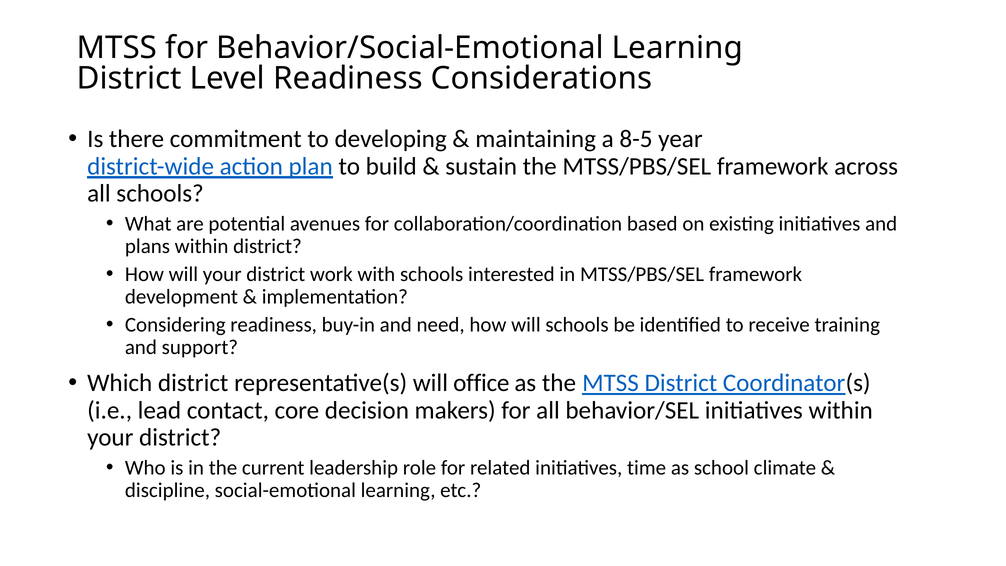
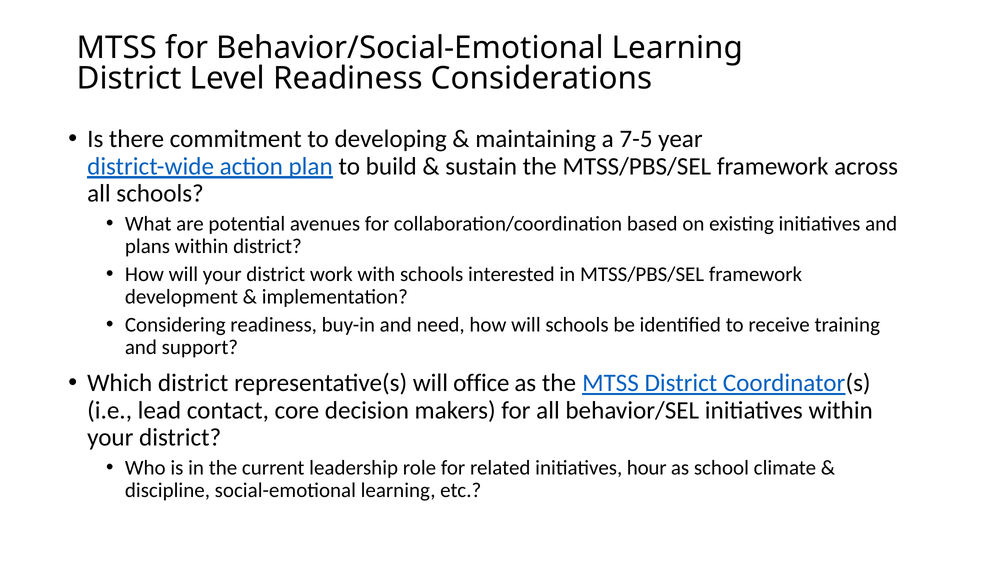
8-5: 8-5 -> 7-5
time: time -> hour
